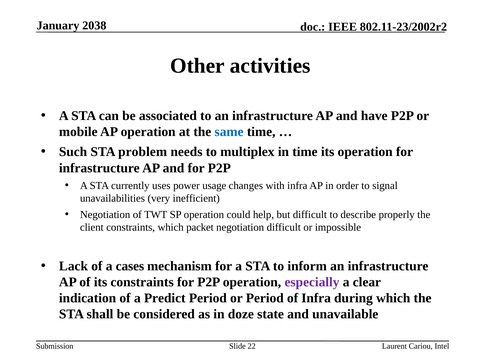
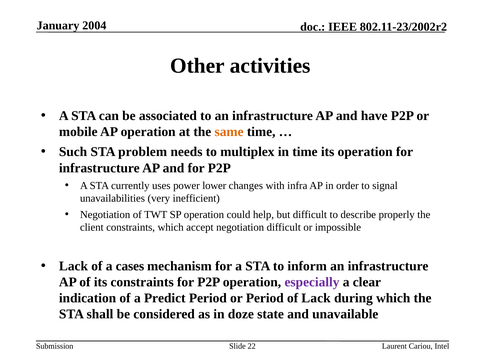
2038: 2038 -> 2004
same colour: blue -> orange
usage: usage -> lower
packet: packet -> accept
of Infra: Infra -> Lack
